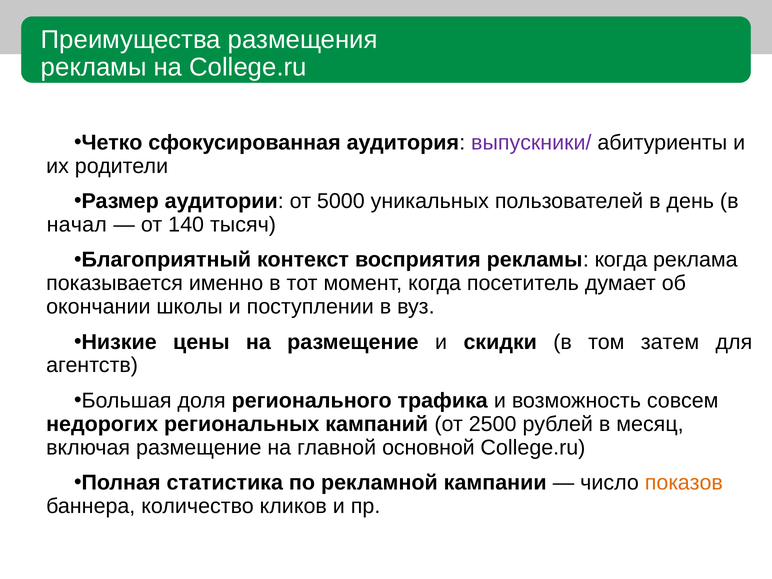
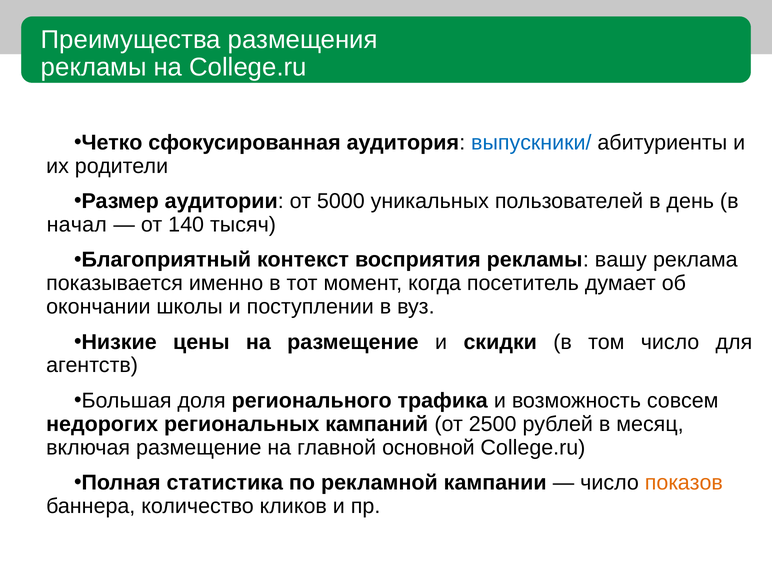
выпускники/ colour: purple -> blue
рекламы когда: когда -> вашу
том затем: затем -> число
